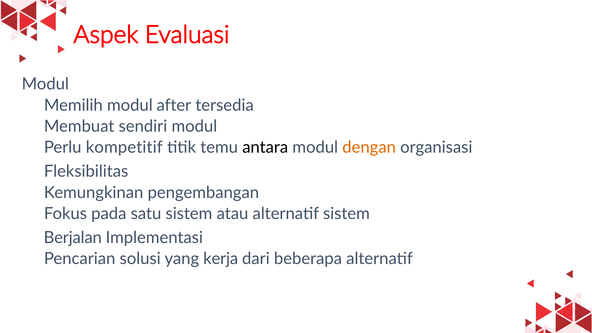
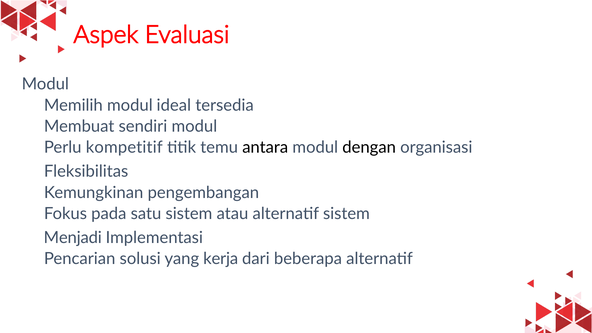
after: after -> ideal
dengan colour: orange -> black
Berjalan: Berjalan -> Menjadi
